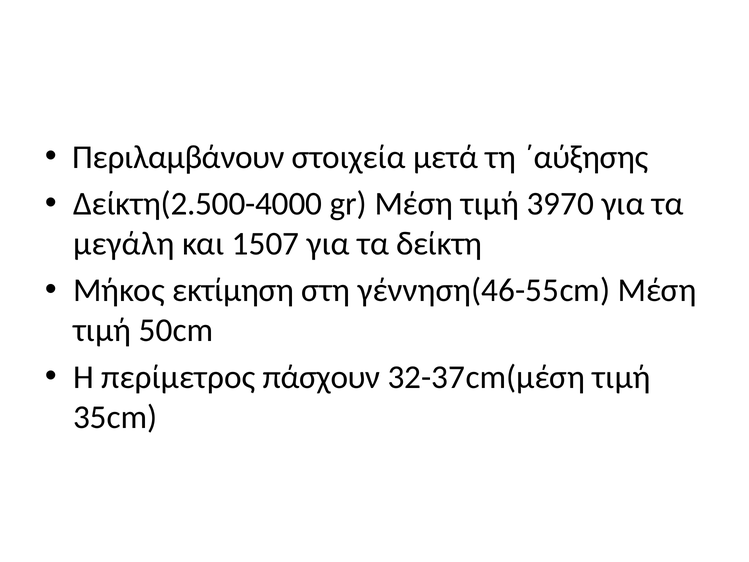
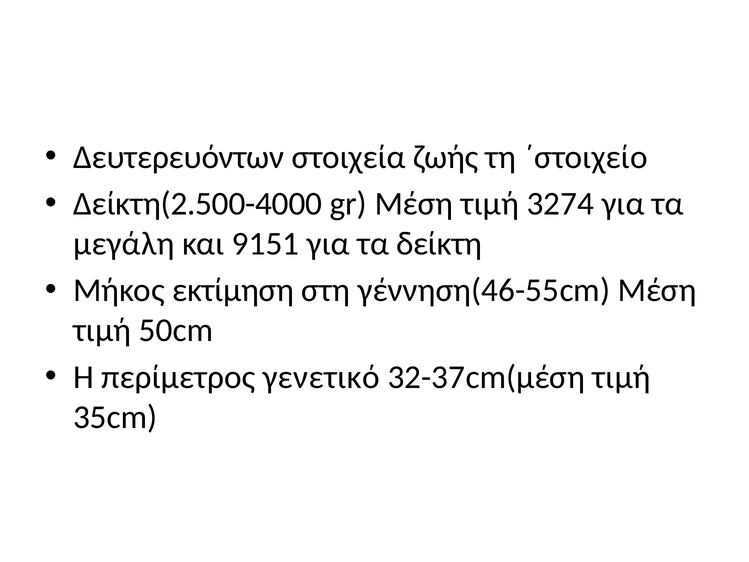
Περιλαμβάνουν: Περιλαμβάνουν -> Δευτερευόντων
μετά: μετά -> ζωής
΄αύξησης: ΄αύξησης -> ΄στοιχείο
3970: 3970 -> 3274
1507: 1507 -> 9151
πάσχουν: πάσχουν -> γενετικό
